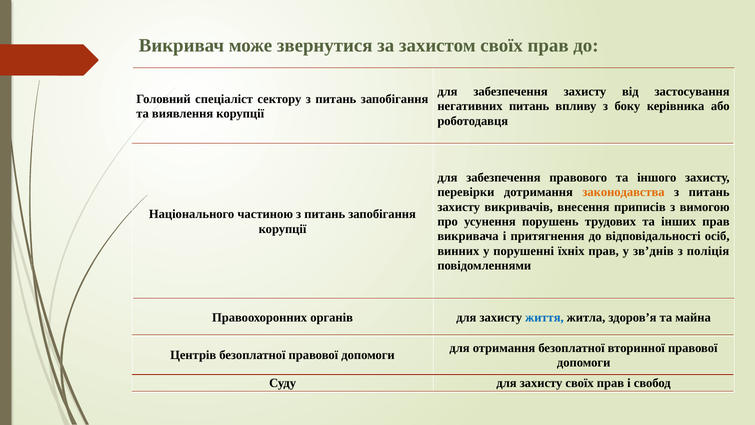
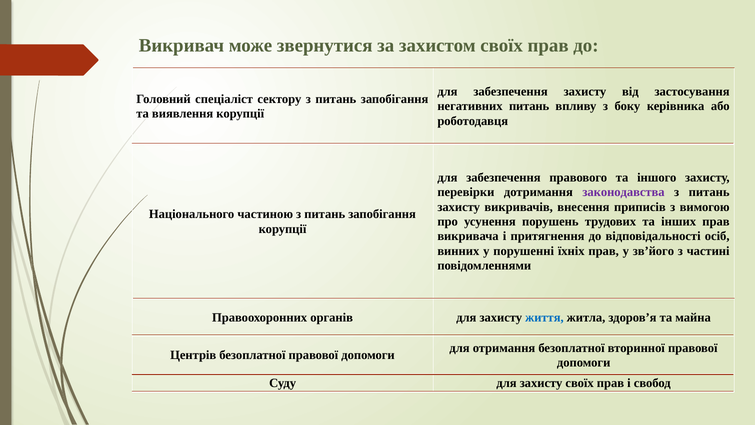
законодавства colour: orange -> purple
зв’днів: зв’днів -> зв’його
поліція: поліція -> частині
